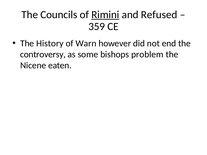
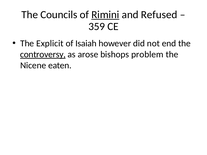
History: History -> Explicit
Warn: Warn -> Isaiah
controversy underline: none -> present
some: some -> arose
